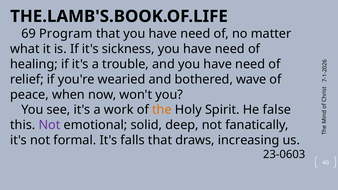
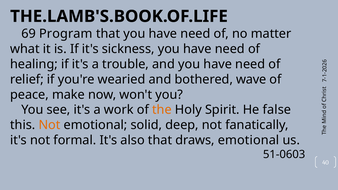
when: when -> make
Not at (49, 125) colour: purple -> orange
falls: falls -> also
draws increasing: increasing -> emotional
23-0603: 23-0603 -> 51-0603
